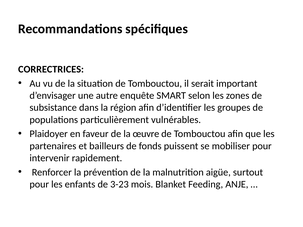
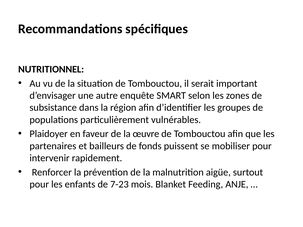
CORRECTRICES: CORRECTRICES -> NUTRITIONNEL
3-23: 3-23 -> 7-23
